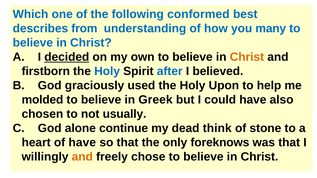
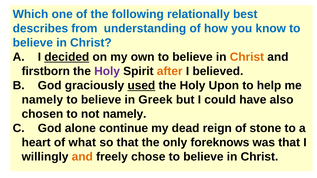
conformed: conformed -> relationally
many: many -> know
Holy at (107, 71) colour: blue -> purple
after colour: blue -> orange
used underline: none -> present
molded at (42, 100): molded -> namely
not usually: usually -> namely
think: think -> reign
of have: have -> what
